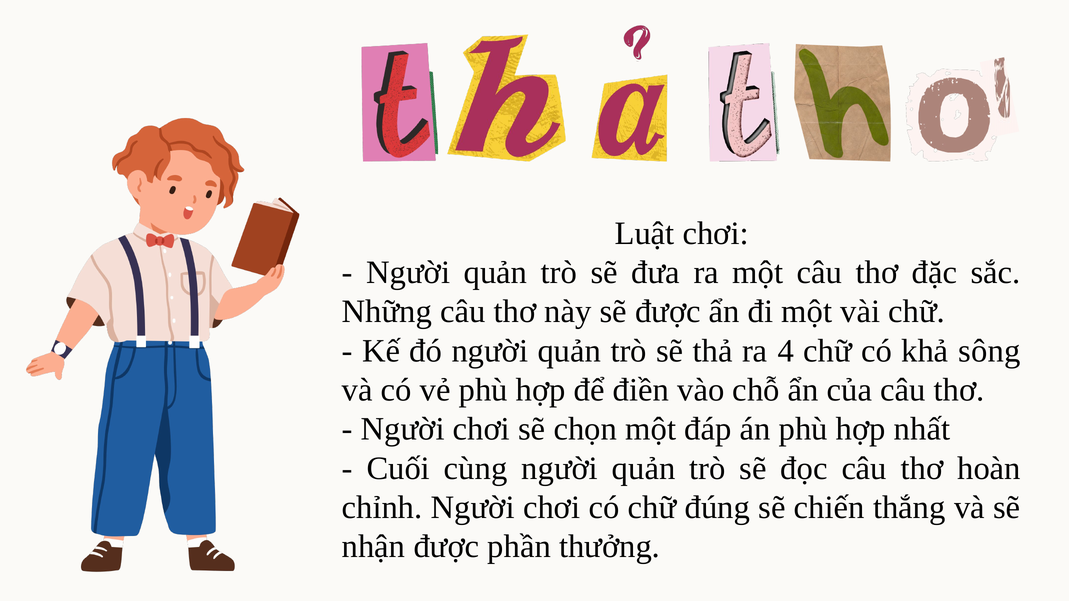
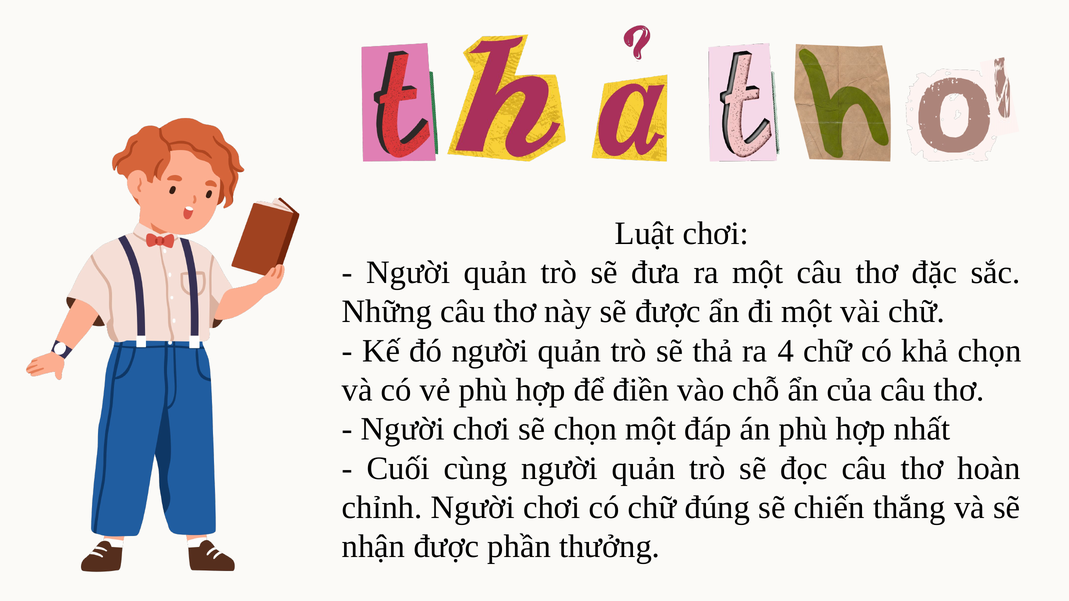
khả sông: sông -> chọn
